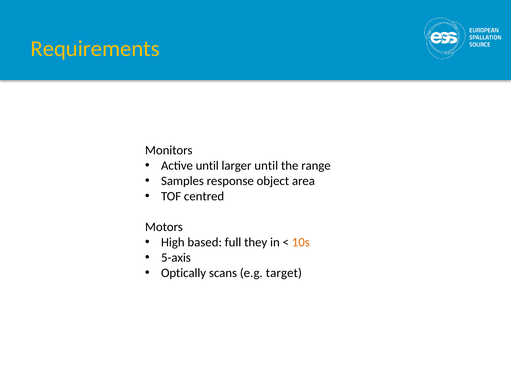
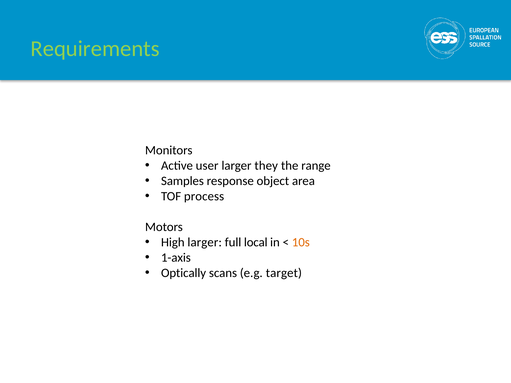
Requirements colour: yellow -> light green
Active until: until -> user
larger until: until -> they
centred: centred -> process
High based: based -> larger
they: they -> local
5-axis: 5-axis -> 1-axis
